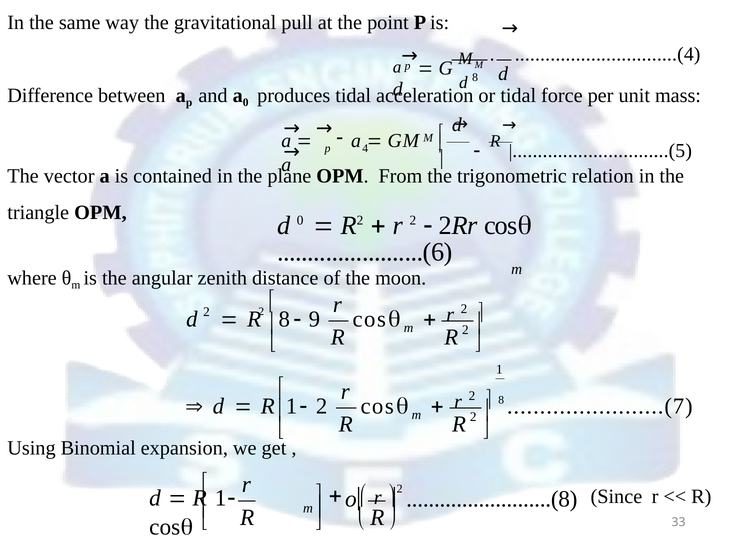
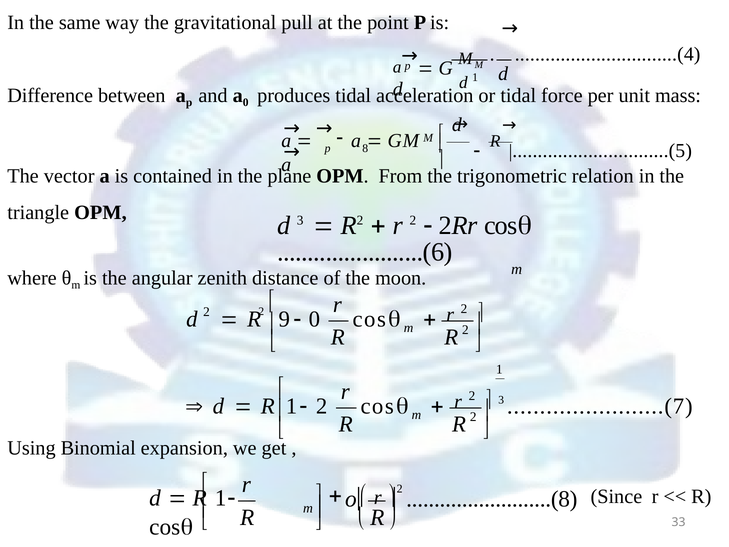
d 8: 8 -> 1
4: 4 -> 8
0 at (300, 220): 0 -> 3
8 at (284, 319): 8 -> 9
9 at (314, 319): 9 -> 0
8 at (501, 400): 8 -> 3
